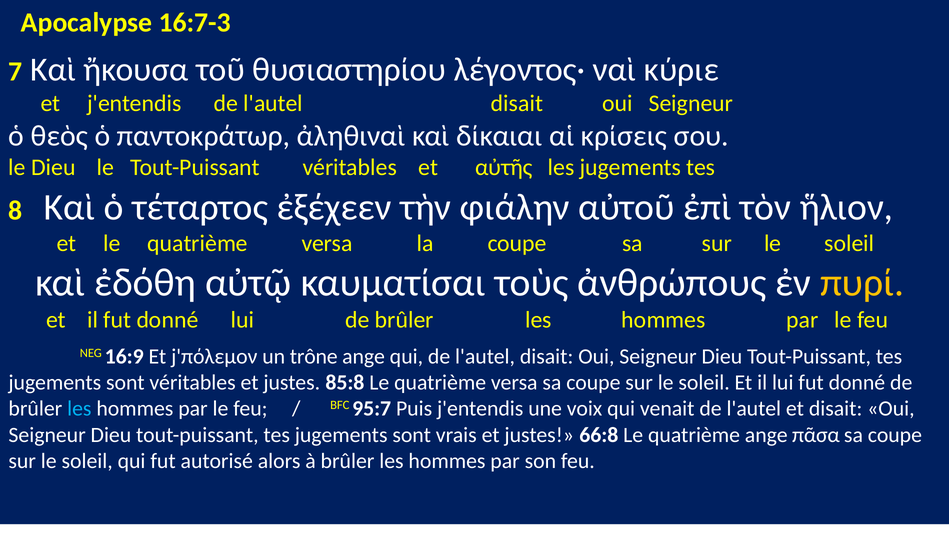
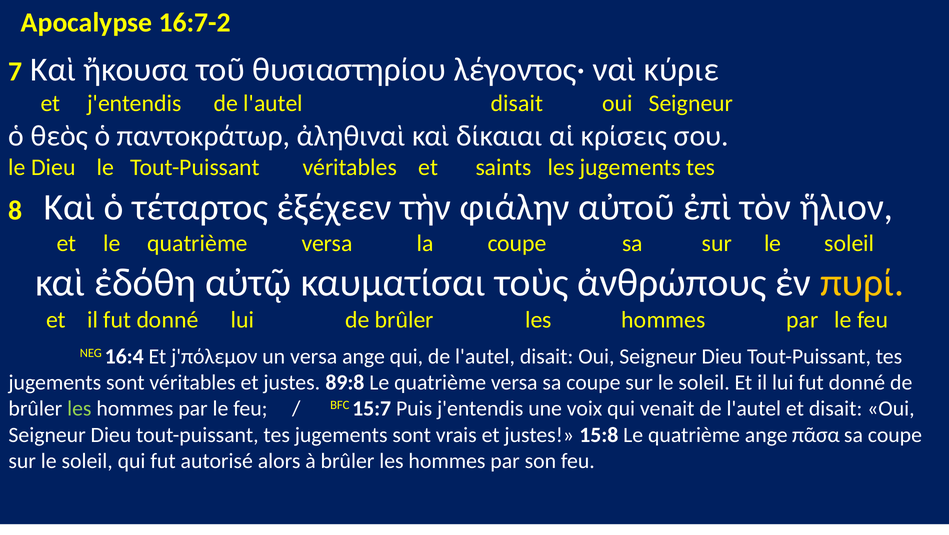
16:7-3: 16:7-3 -> 16:7-2
αὐτῆς: αὐτῆς -> saints
16:9: 16:9 -> 16:4
un trône: trône -> versa
85:8: 85:8 -> 89:8
les at (79, 409) colour: light blue -> light green
95:7: 95:7 -> 15:7
66:8: 66:8 -> 15:8
